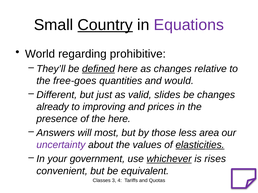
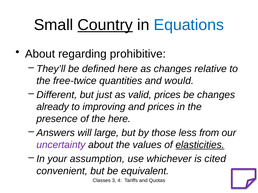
Equations colour: purple -> blue
World at (40, 54): World -> About
defined underline: present -> none
free-goes: free-goes -> free-twice
valid slides: slides -> prices
most: most -> large
area: area -> from
government: government -> assumption
whichever underline: present -> none
rises: rises -> cited
